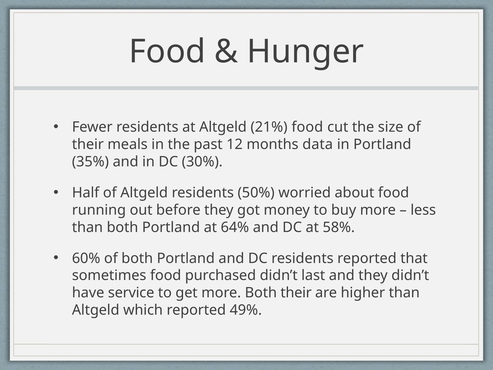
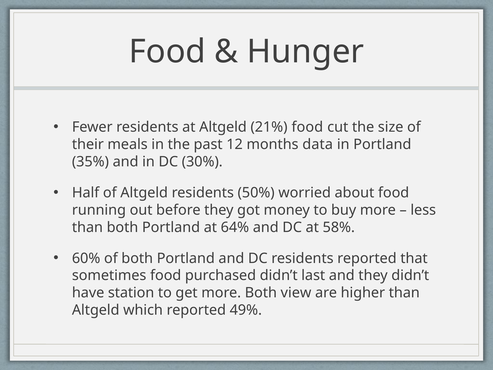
service: service -> station
Both their: their -> view
